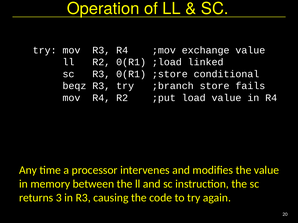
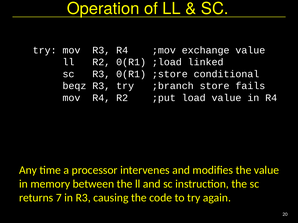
3: 3 -> 7
